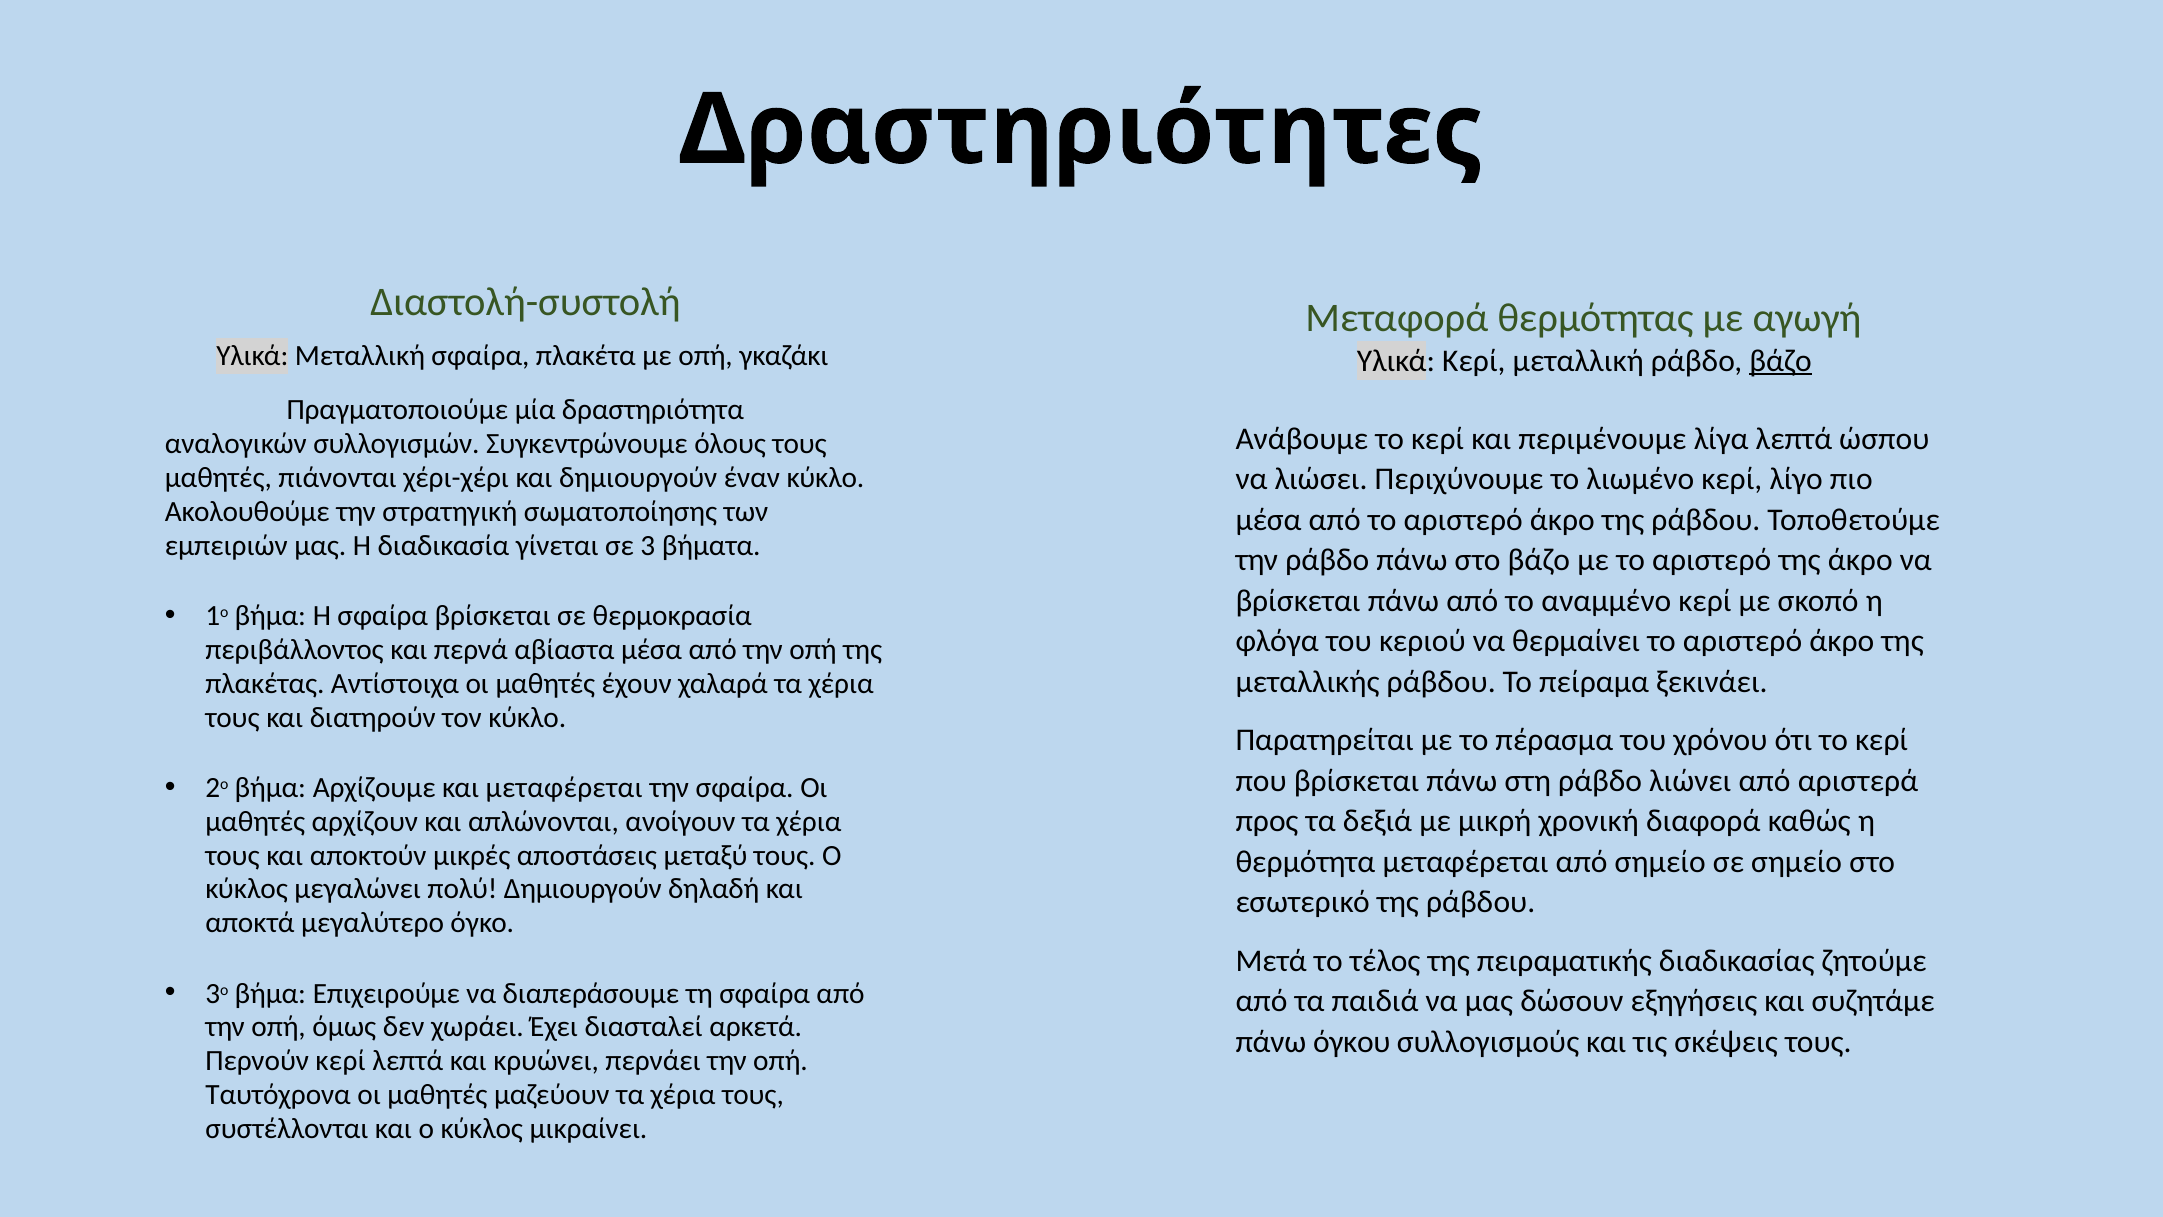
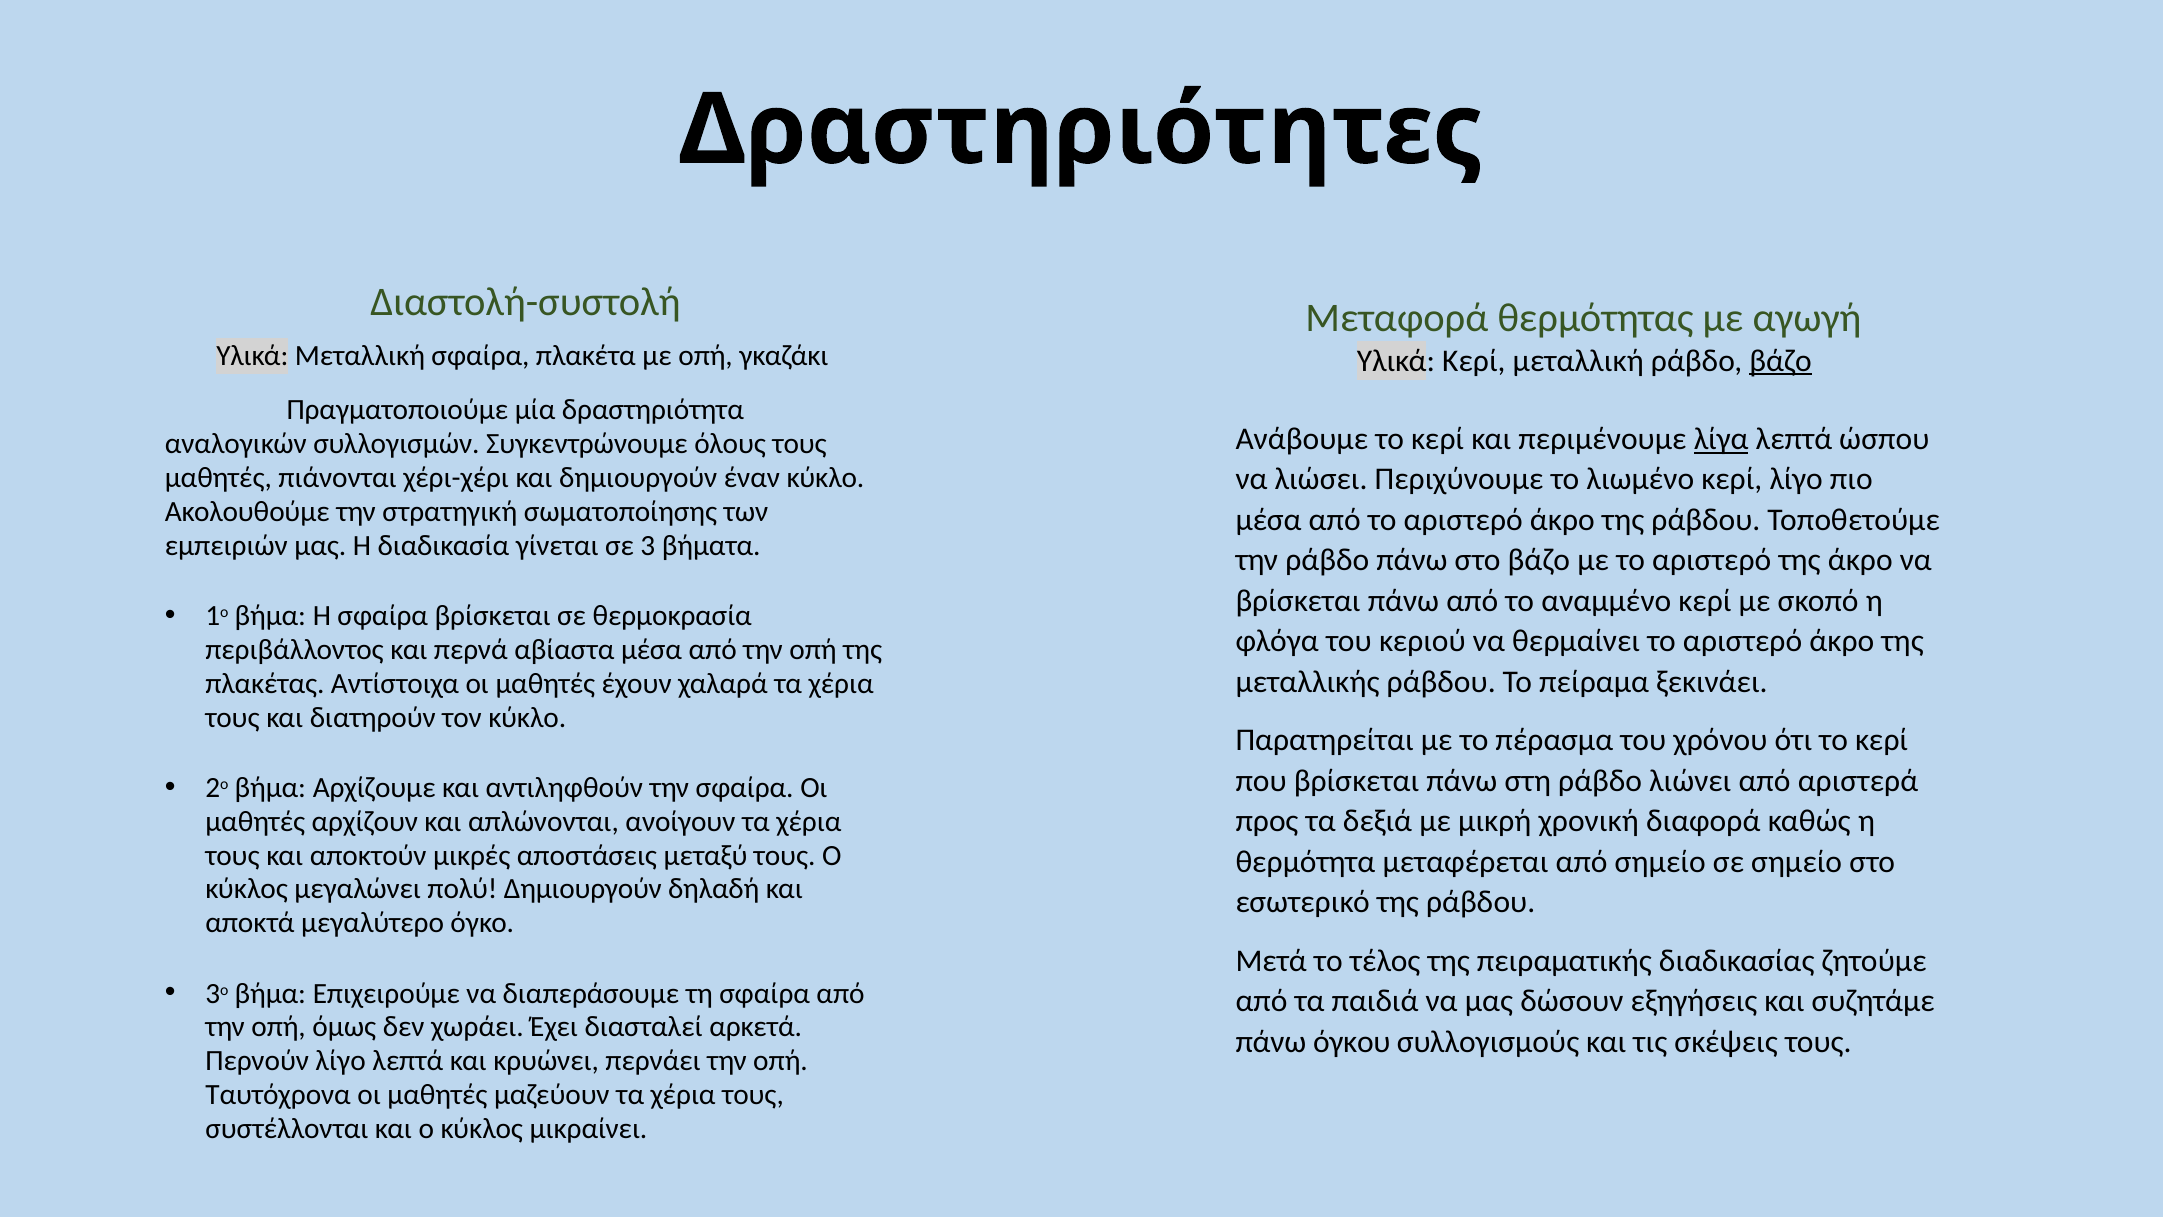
λίγα underline: none -> present
και μεταφέρεται: μεταφέρεται -> αντιληφθούν
Περνούν κερί: κερί -> λίγο
